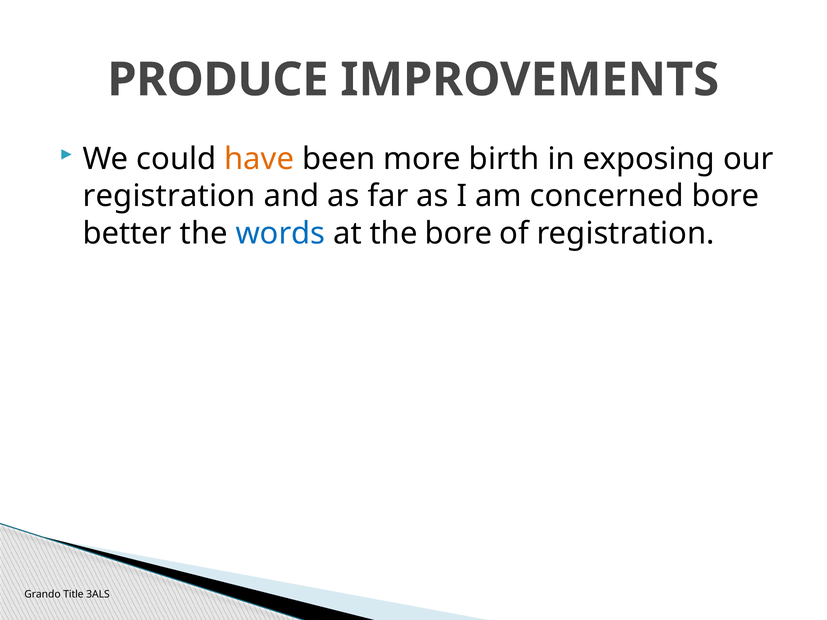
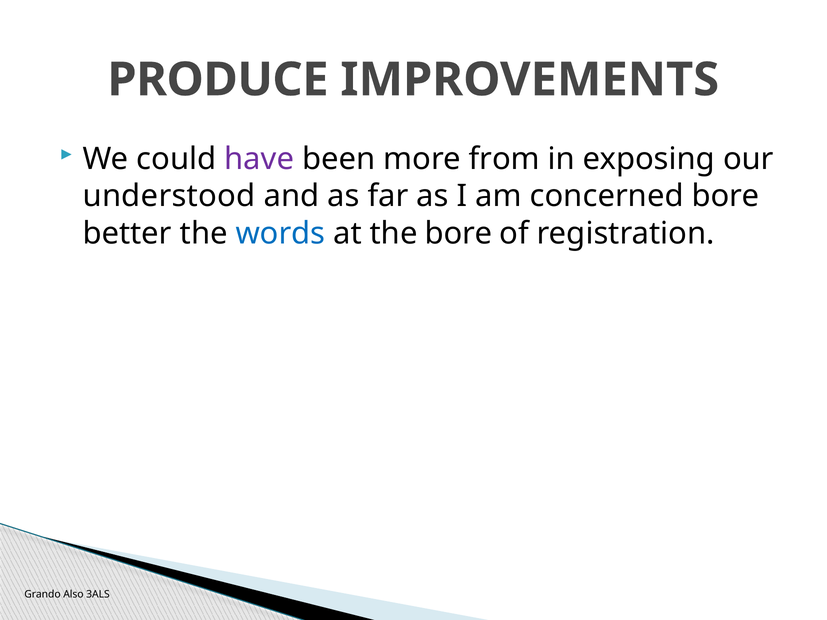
have colour: orange -> purple
birth: birth -> from
registration at (169, 196): registration -> understood
Title: Title -> Also
